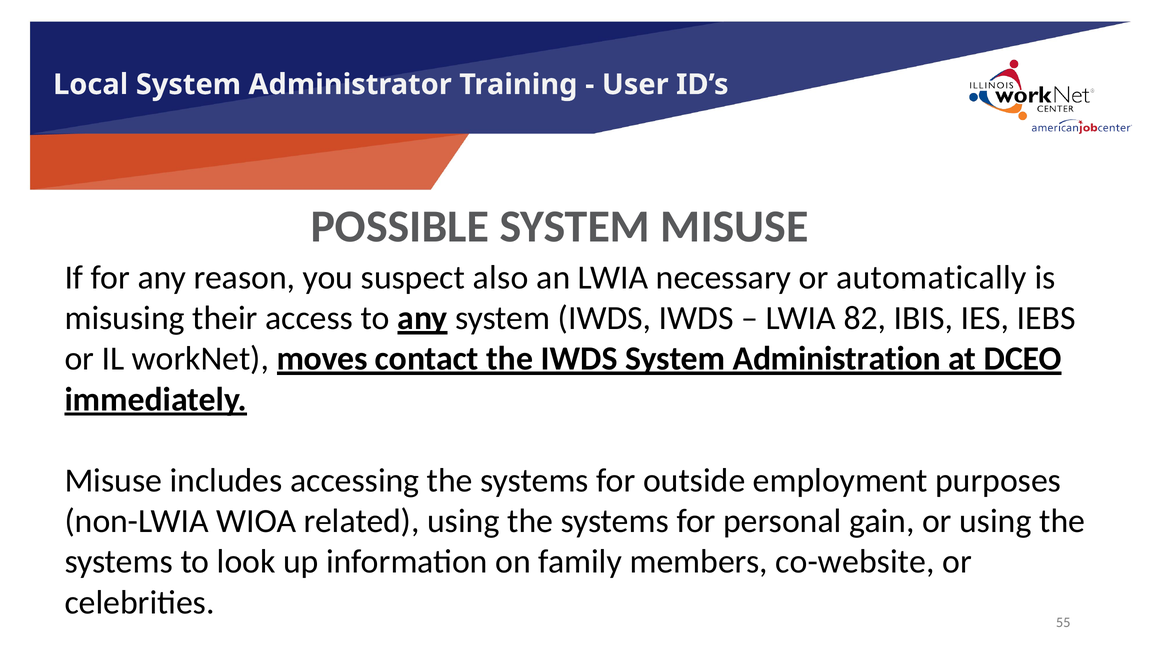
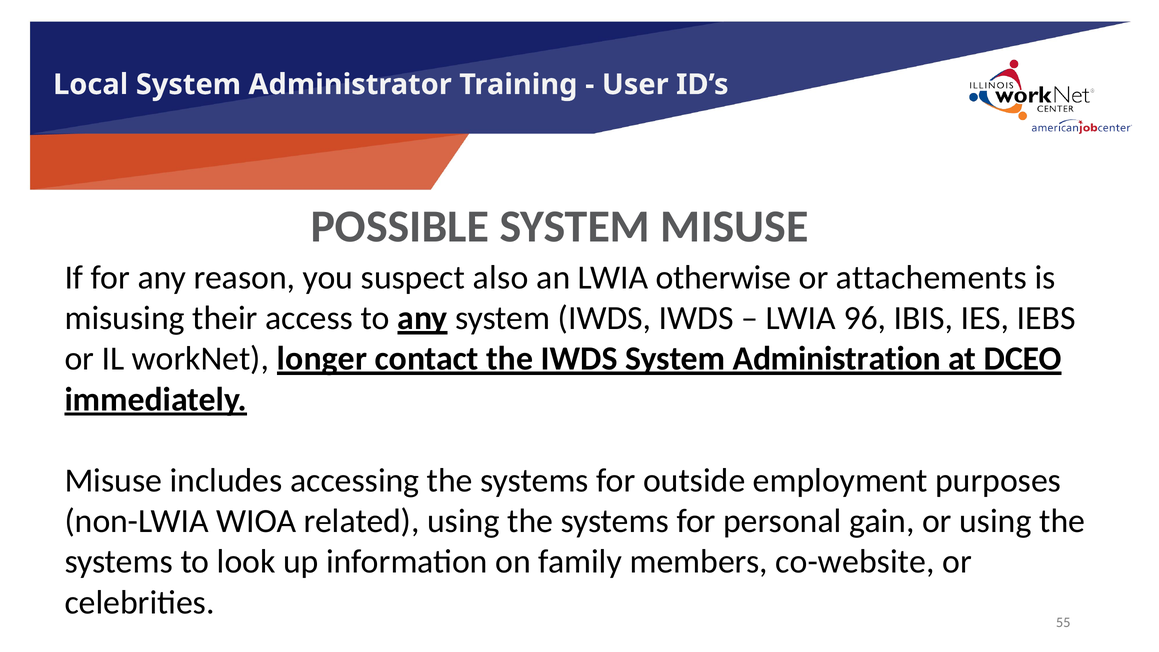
necessary: necessary -> otherwise
automatically: automatically -> attachements
82: 82 -> 96
moves: moves -> longer
